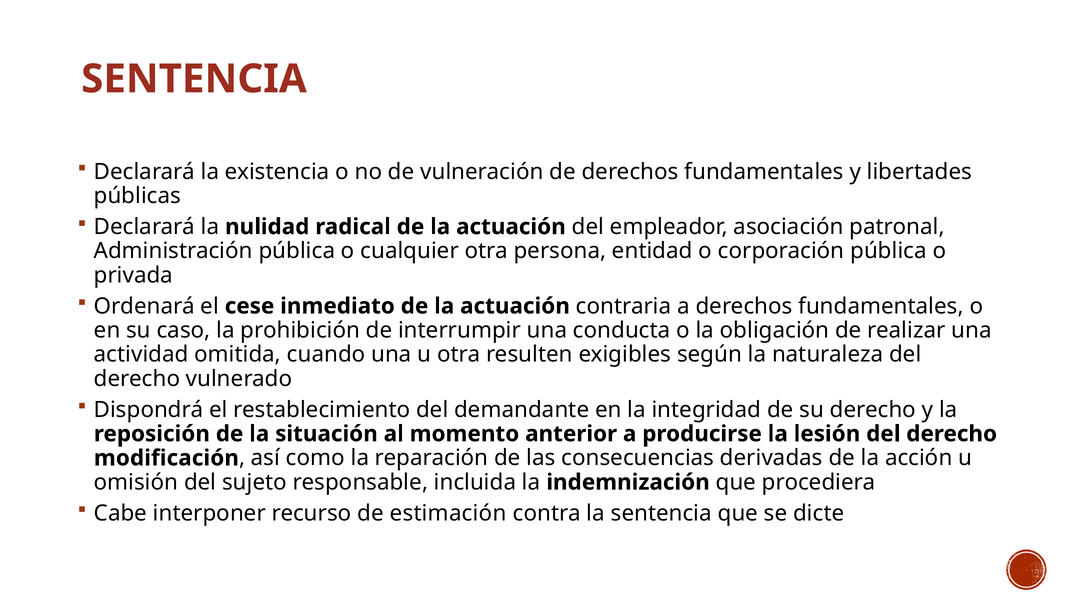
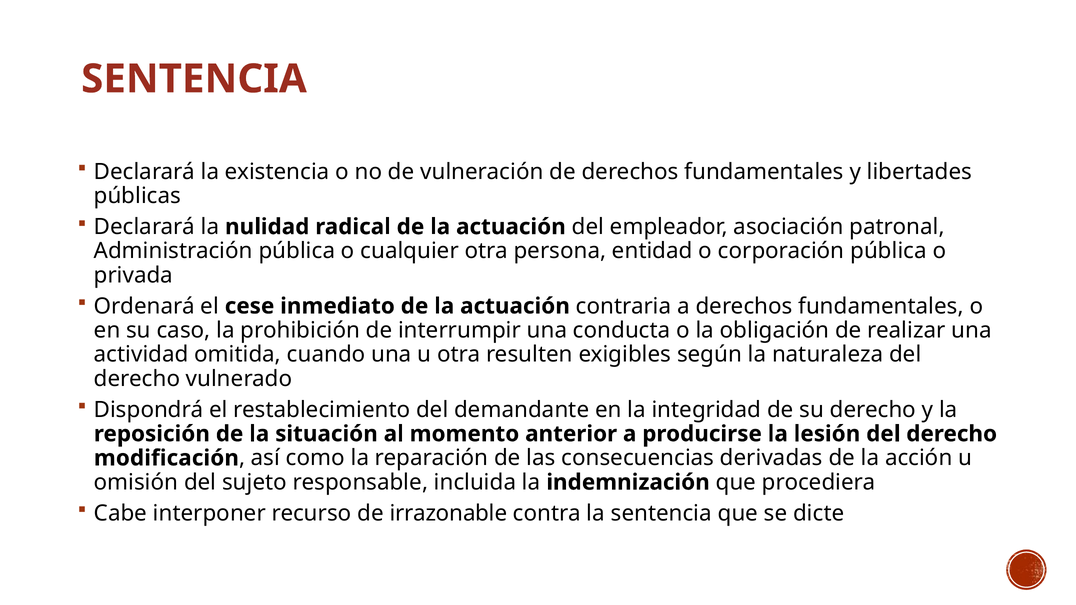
estimación: estimación -> irrazonable
